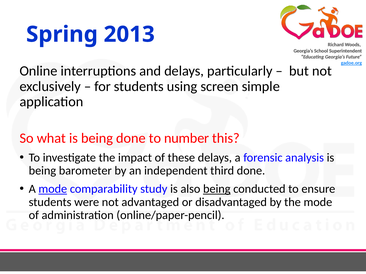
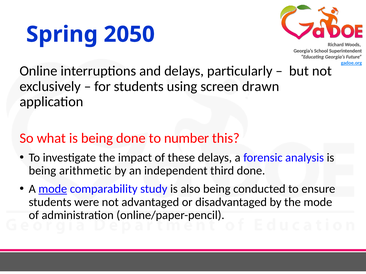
2013: 2013 -> 2050
simple: simple -> drawn
barometer: barometer -> arithmetic
being at (217, 189) underline: present -> none
